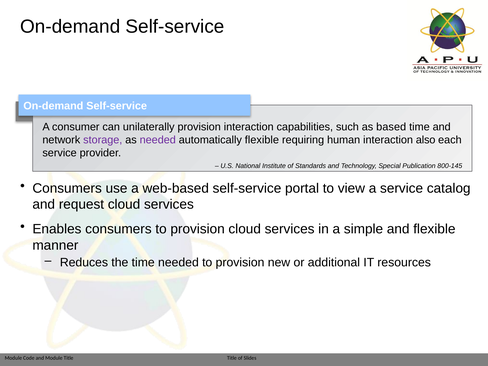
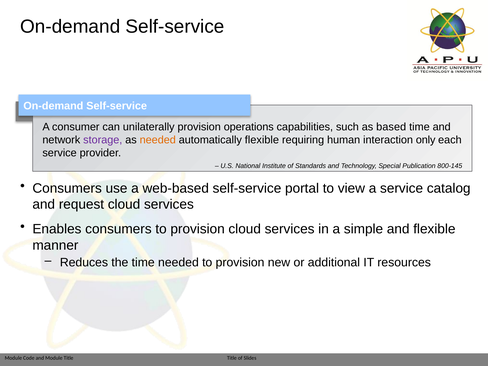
provision interaction: interaction -> operations
needed at (158, 140) colour: purple -> orange
also: also -> only
